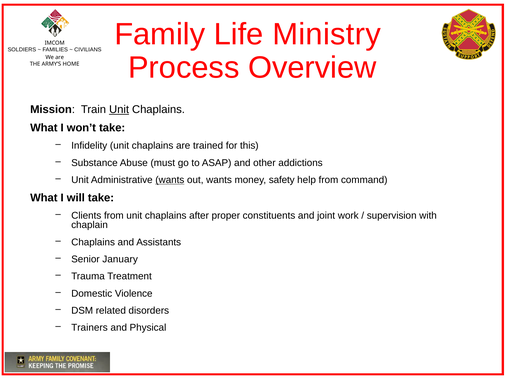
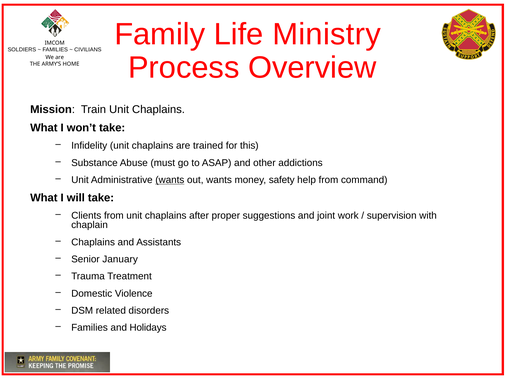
Unit at (119, 109) underline: present -> none
constituents: constituents -> suggestions
Trainers at (90, 327): Trainers -> Families
Physical: Physical -> Holidays
